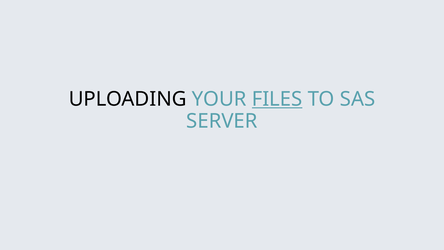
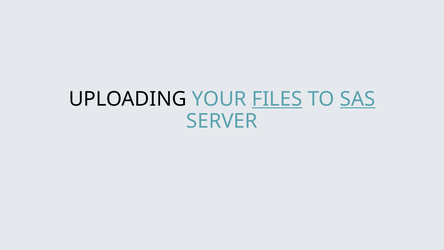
SAS underline: none -> present
